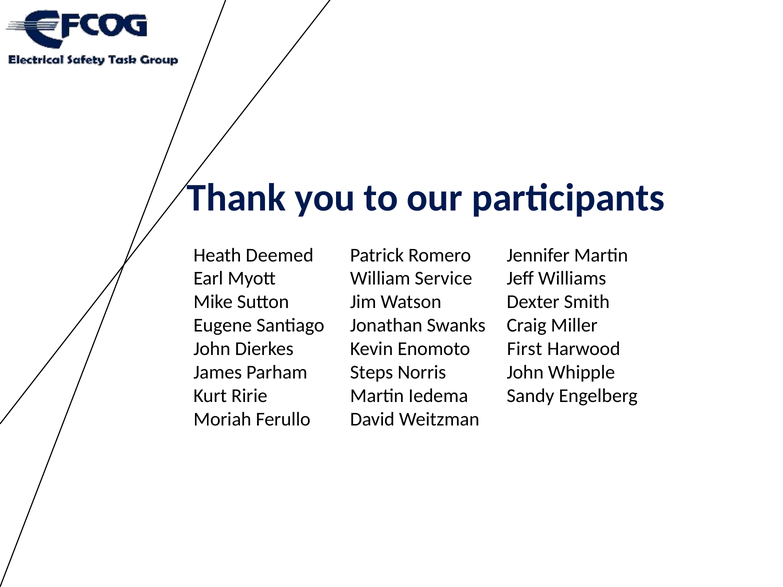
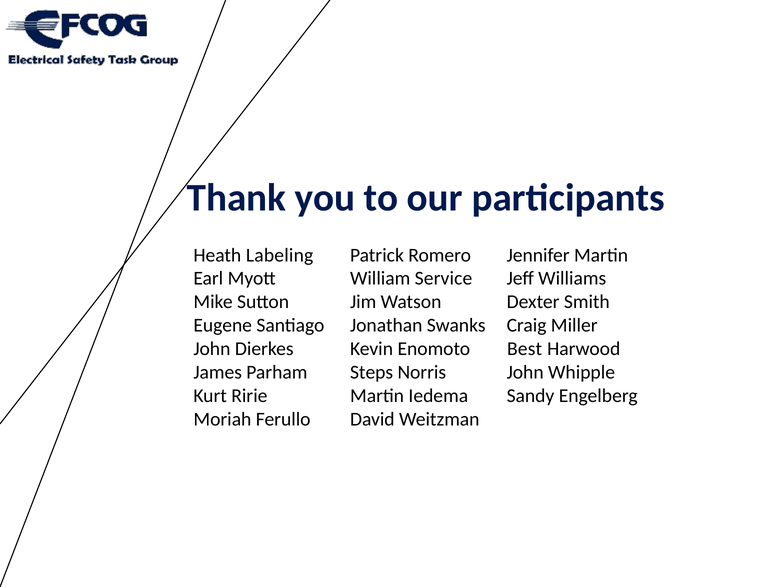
Deemed: Deemed -> Labeling
First: First -> Best
